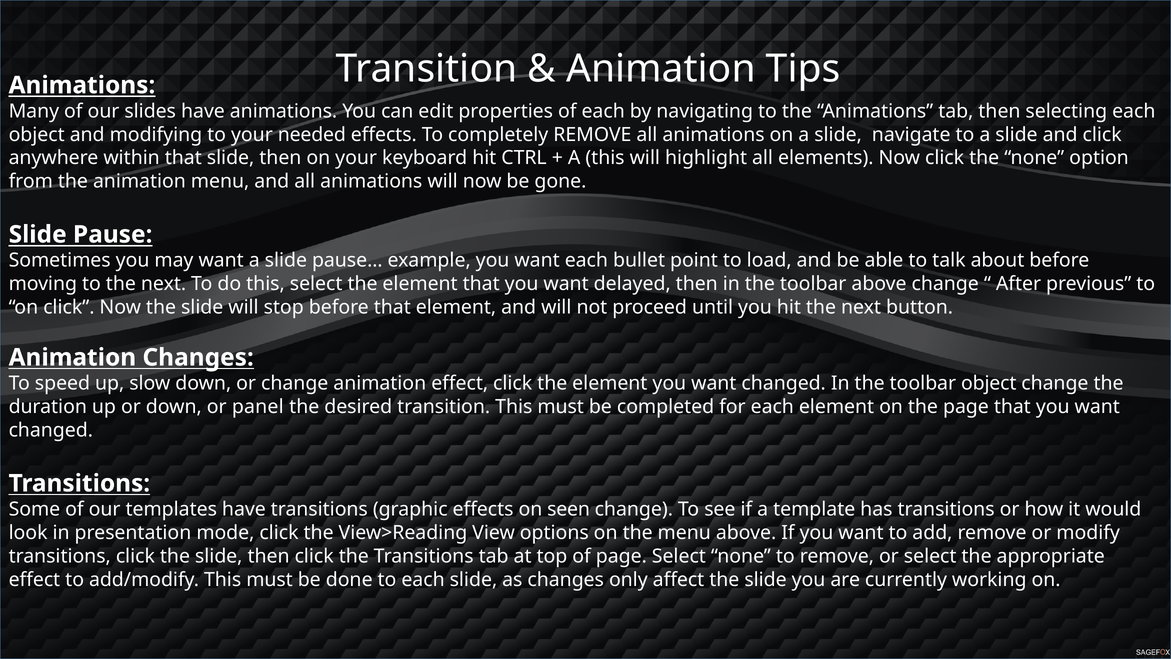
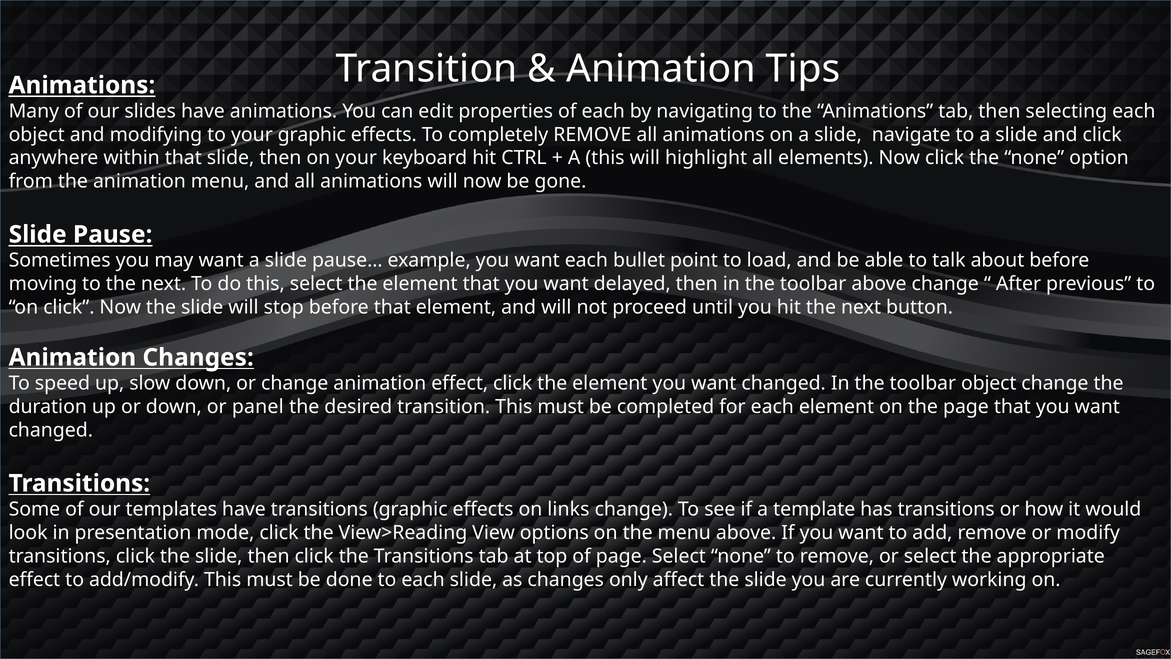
your needed: needed -> graphic
seen: seen -> links
